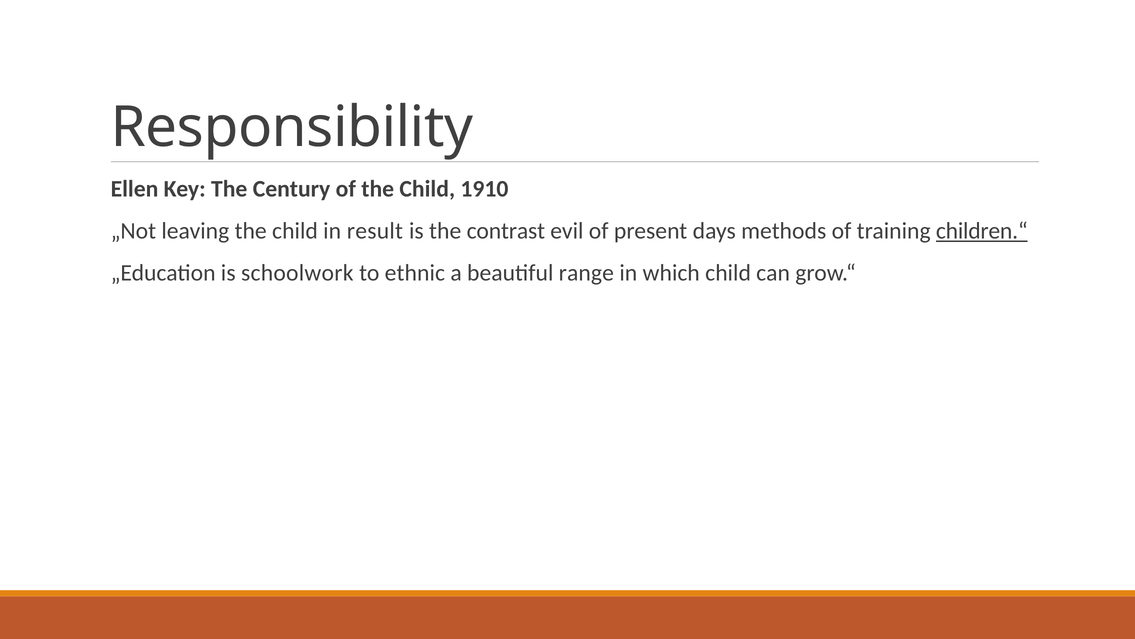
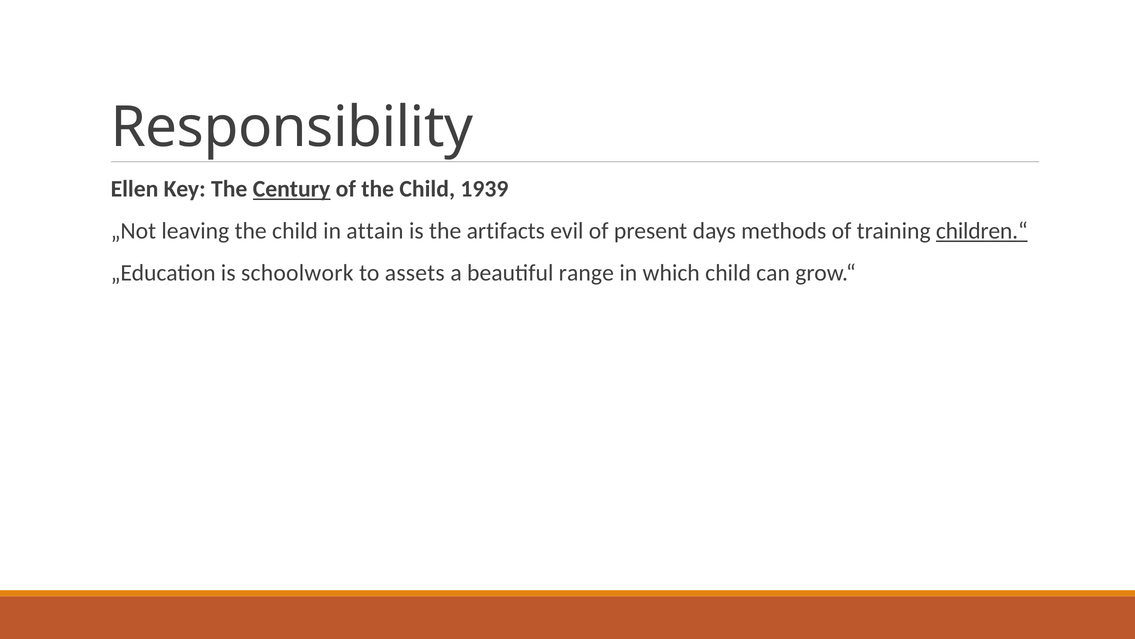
Century underline: none -> present
1910: 1910 -> 1939
result: result -> attain
contrast: contrast -> artifacts
ethnic: ethnic -> assets
